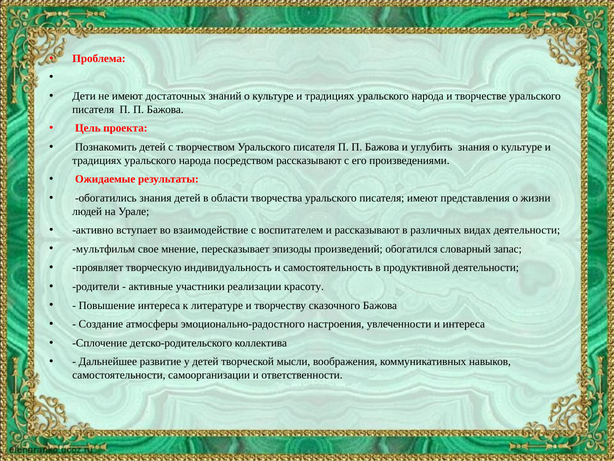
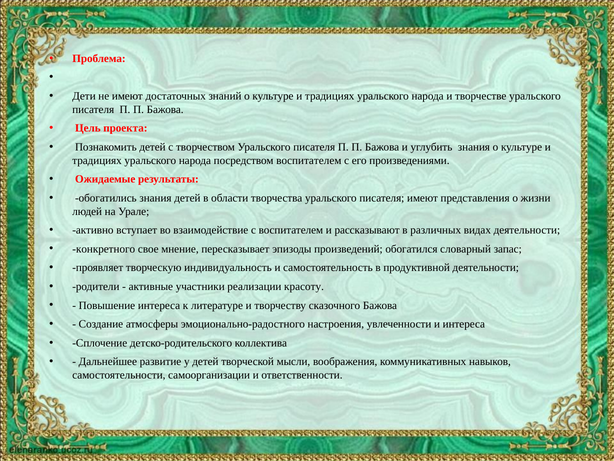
посредством рассказывают: рассказывают -> воспитателем
мультфильм: мультфильм -> конкретного
